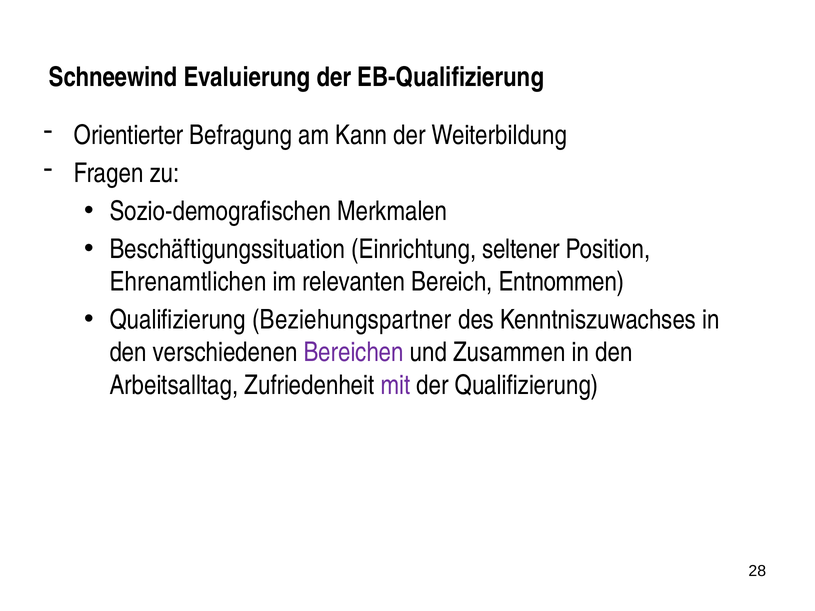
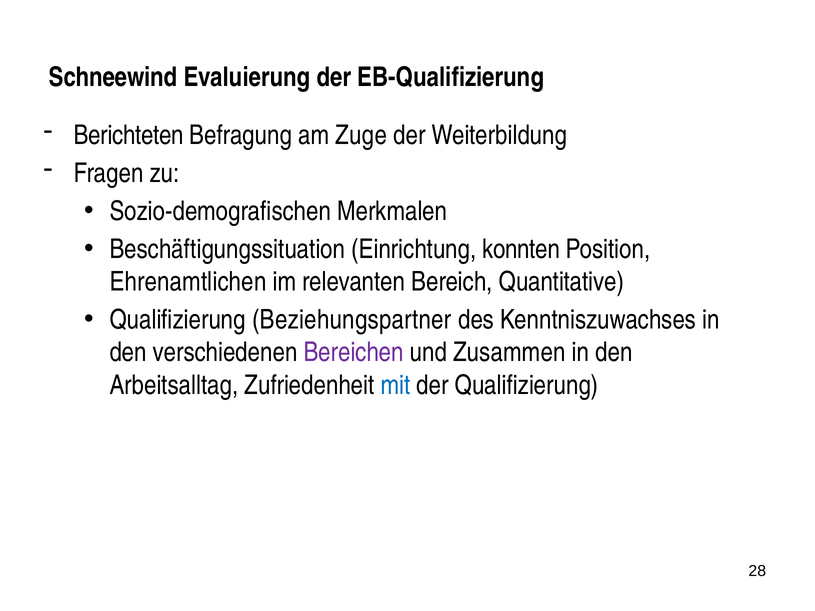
Orientierter: Orientierter -> Berichteten
Kann: Kann -> Zuge
seltener: seltener -> konnten
Entnommen: Entnommen -> Quantitative
mit colour: purple -> blue
